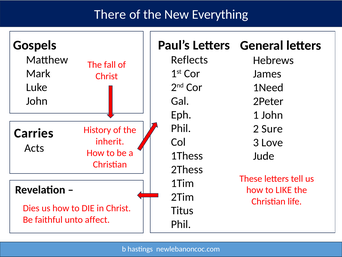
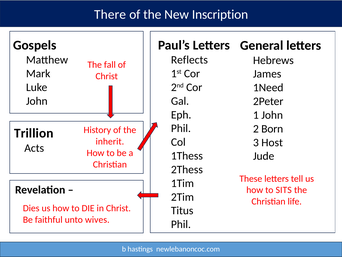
Everything: Everything -> Inscription
Sure: Sure -> Born
Carries: Carries -> Trillion
Love: Love -> Host
LIKE: LIKE -> SITS
affect: affect -> wives
